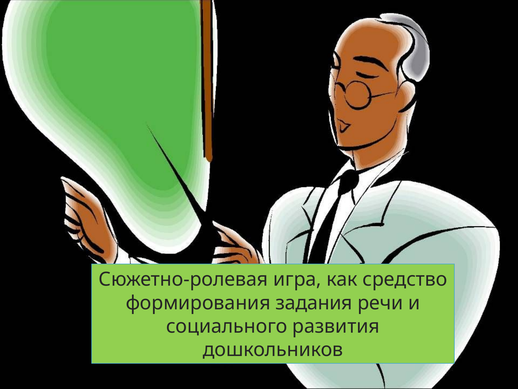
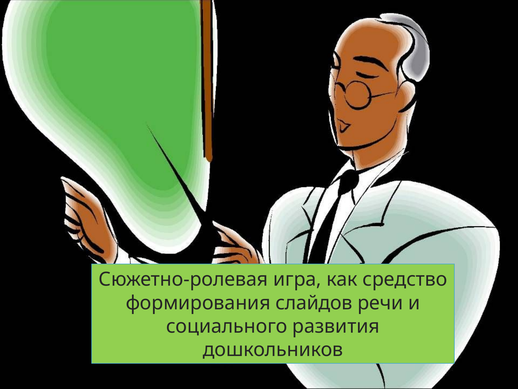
задания: задания -> слайдов
